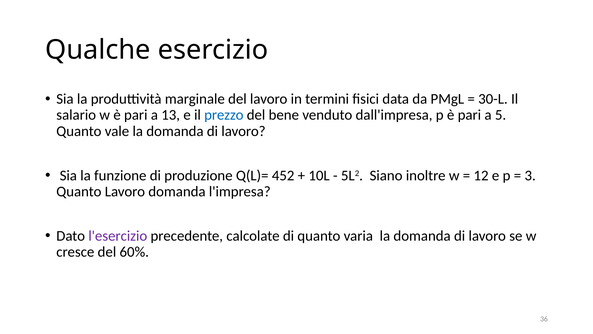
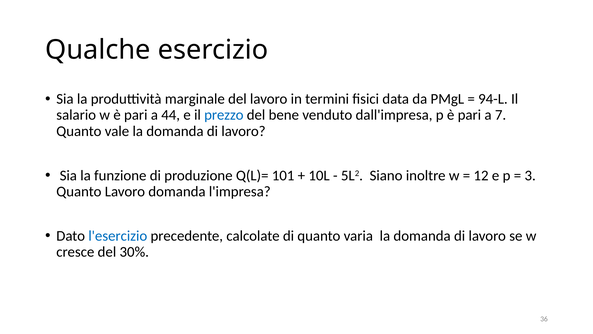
30-L: 30-L -> 94-L
13: 13 -> 44
5: 5 -> 7
452: 452 -> 101
l'esercizio colour: purple -> blue
60%: 60% -> 30%
